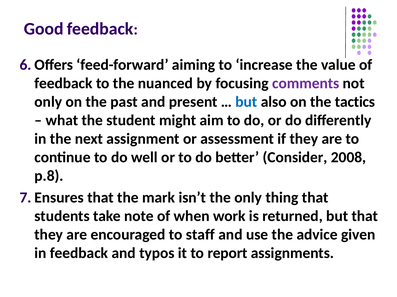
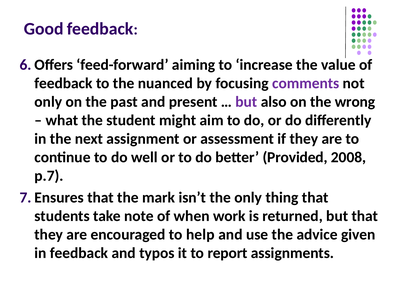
but at (246, 102) colour: blue -> purple
tactics: tactics -> wrong
Consider: Consider -> Provided
p.8: p.8 -> p.7
staff: staff -> help
